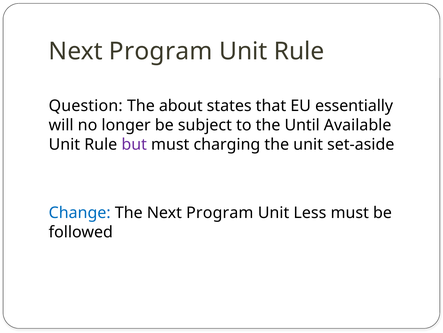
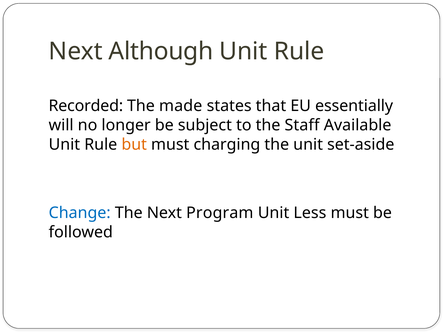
Program at (161, 51): Program -> Although
Question: Question -> Recorded
about: about -> made
Until: Until -> Staff
but colour: purple -> orange
